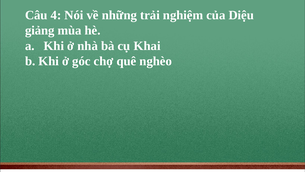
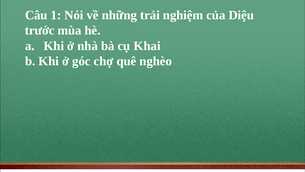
4: 4 -> 1
giảng: giảng -> trước
